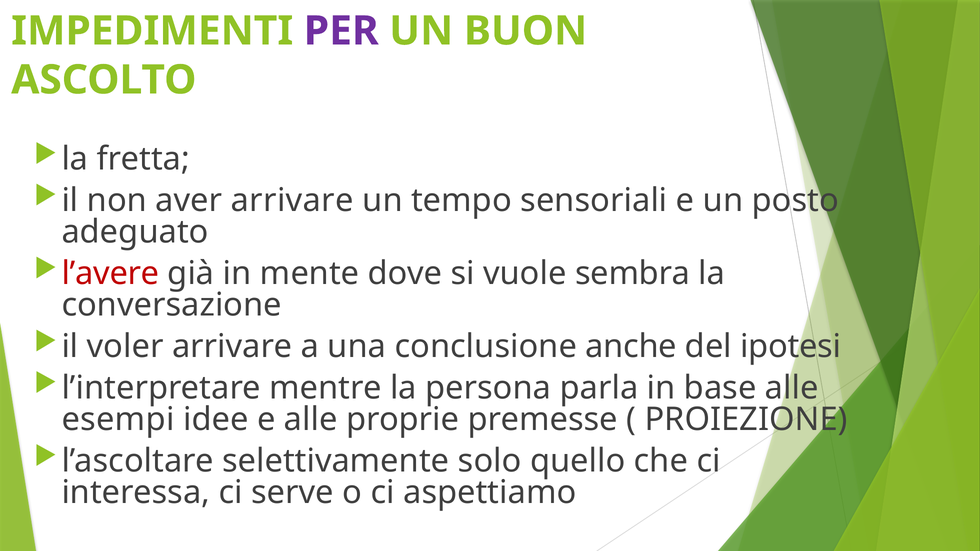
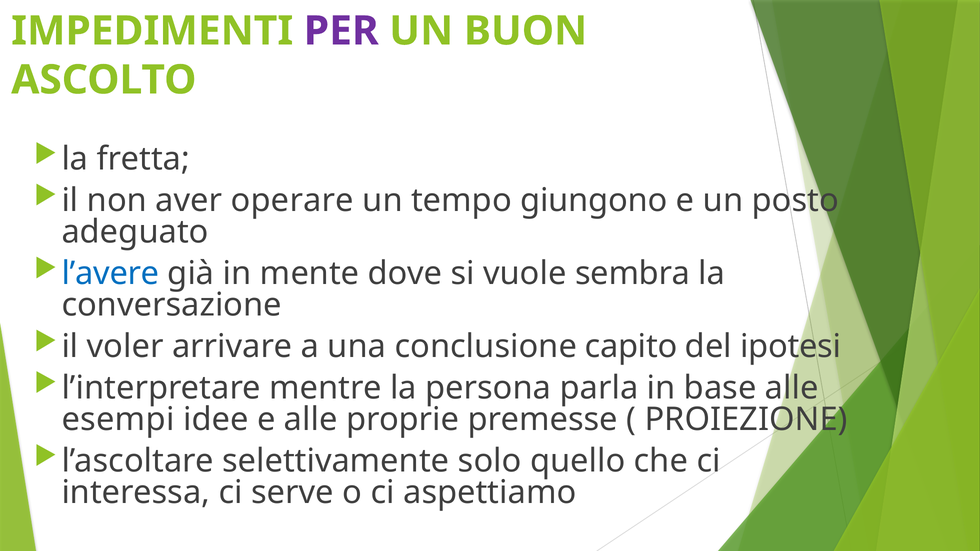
aver arrivare: arrivare -> operare
sensoriali: sensoriali -> giungono
l’avere colour: red -> blue
anche: anche -> capito
